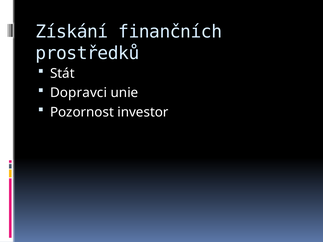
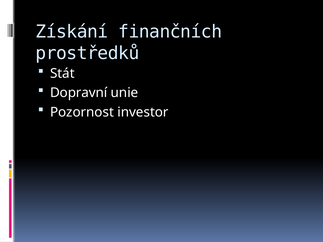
Dopravci: Dopravci -> Dopravní
